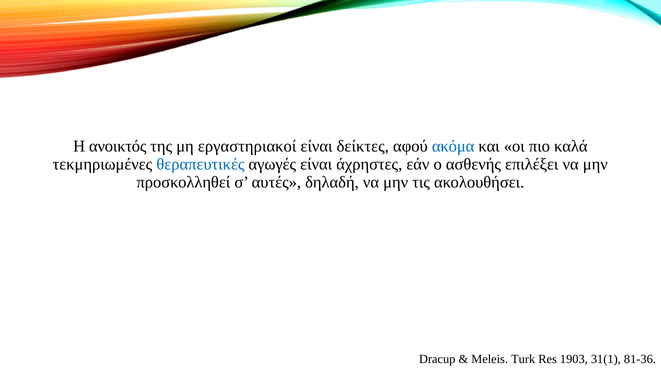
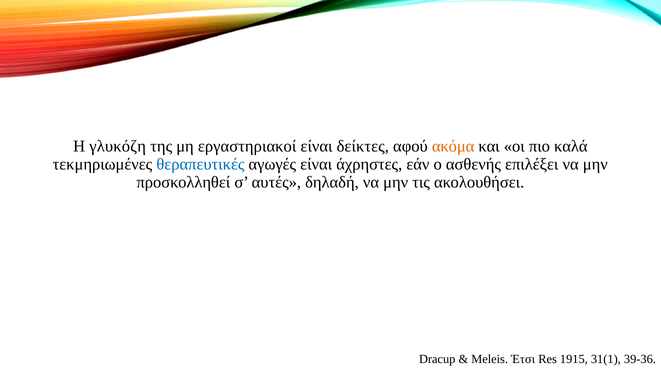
ανοικτός: ανοικτός -> γλυκόζη
ακόμα colour: blue -> orange
Turk: Turk -> Έτσι
1903: 1903 -> 1915
81-36: 81-36 -> 39-36
